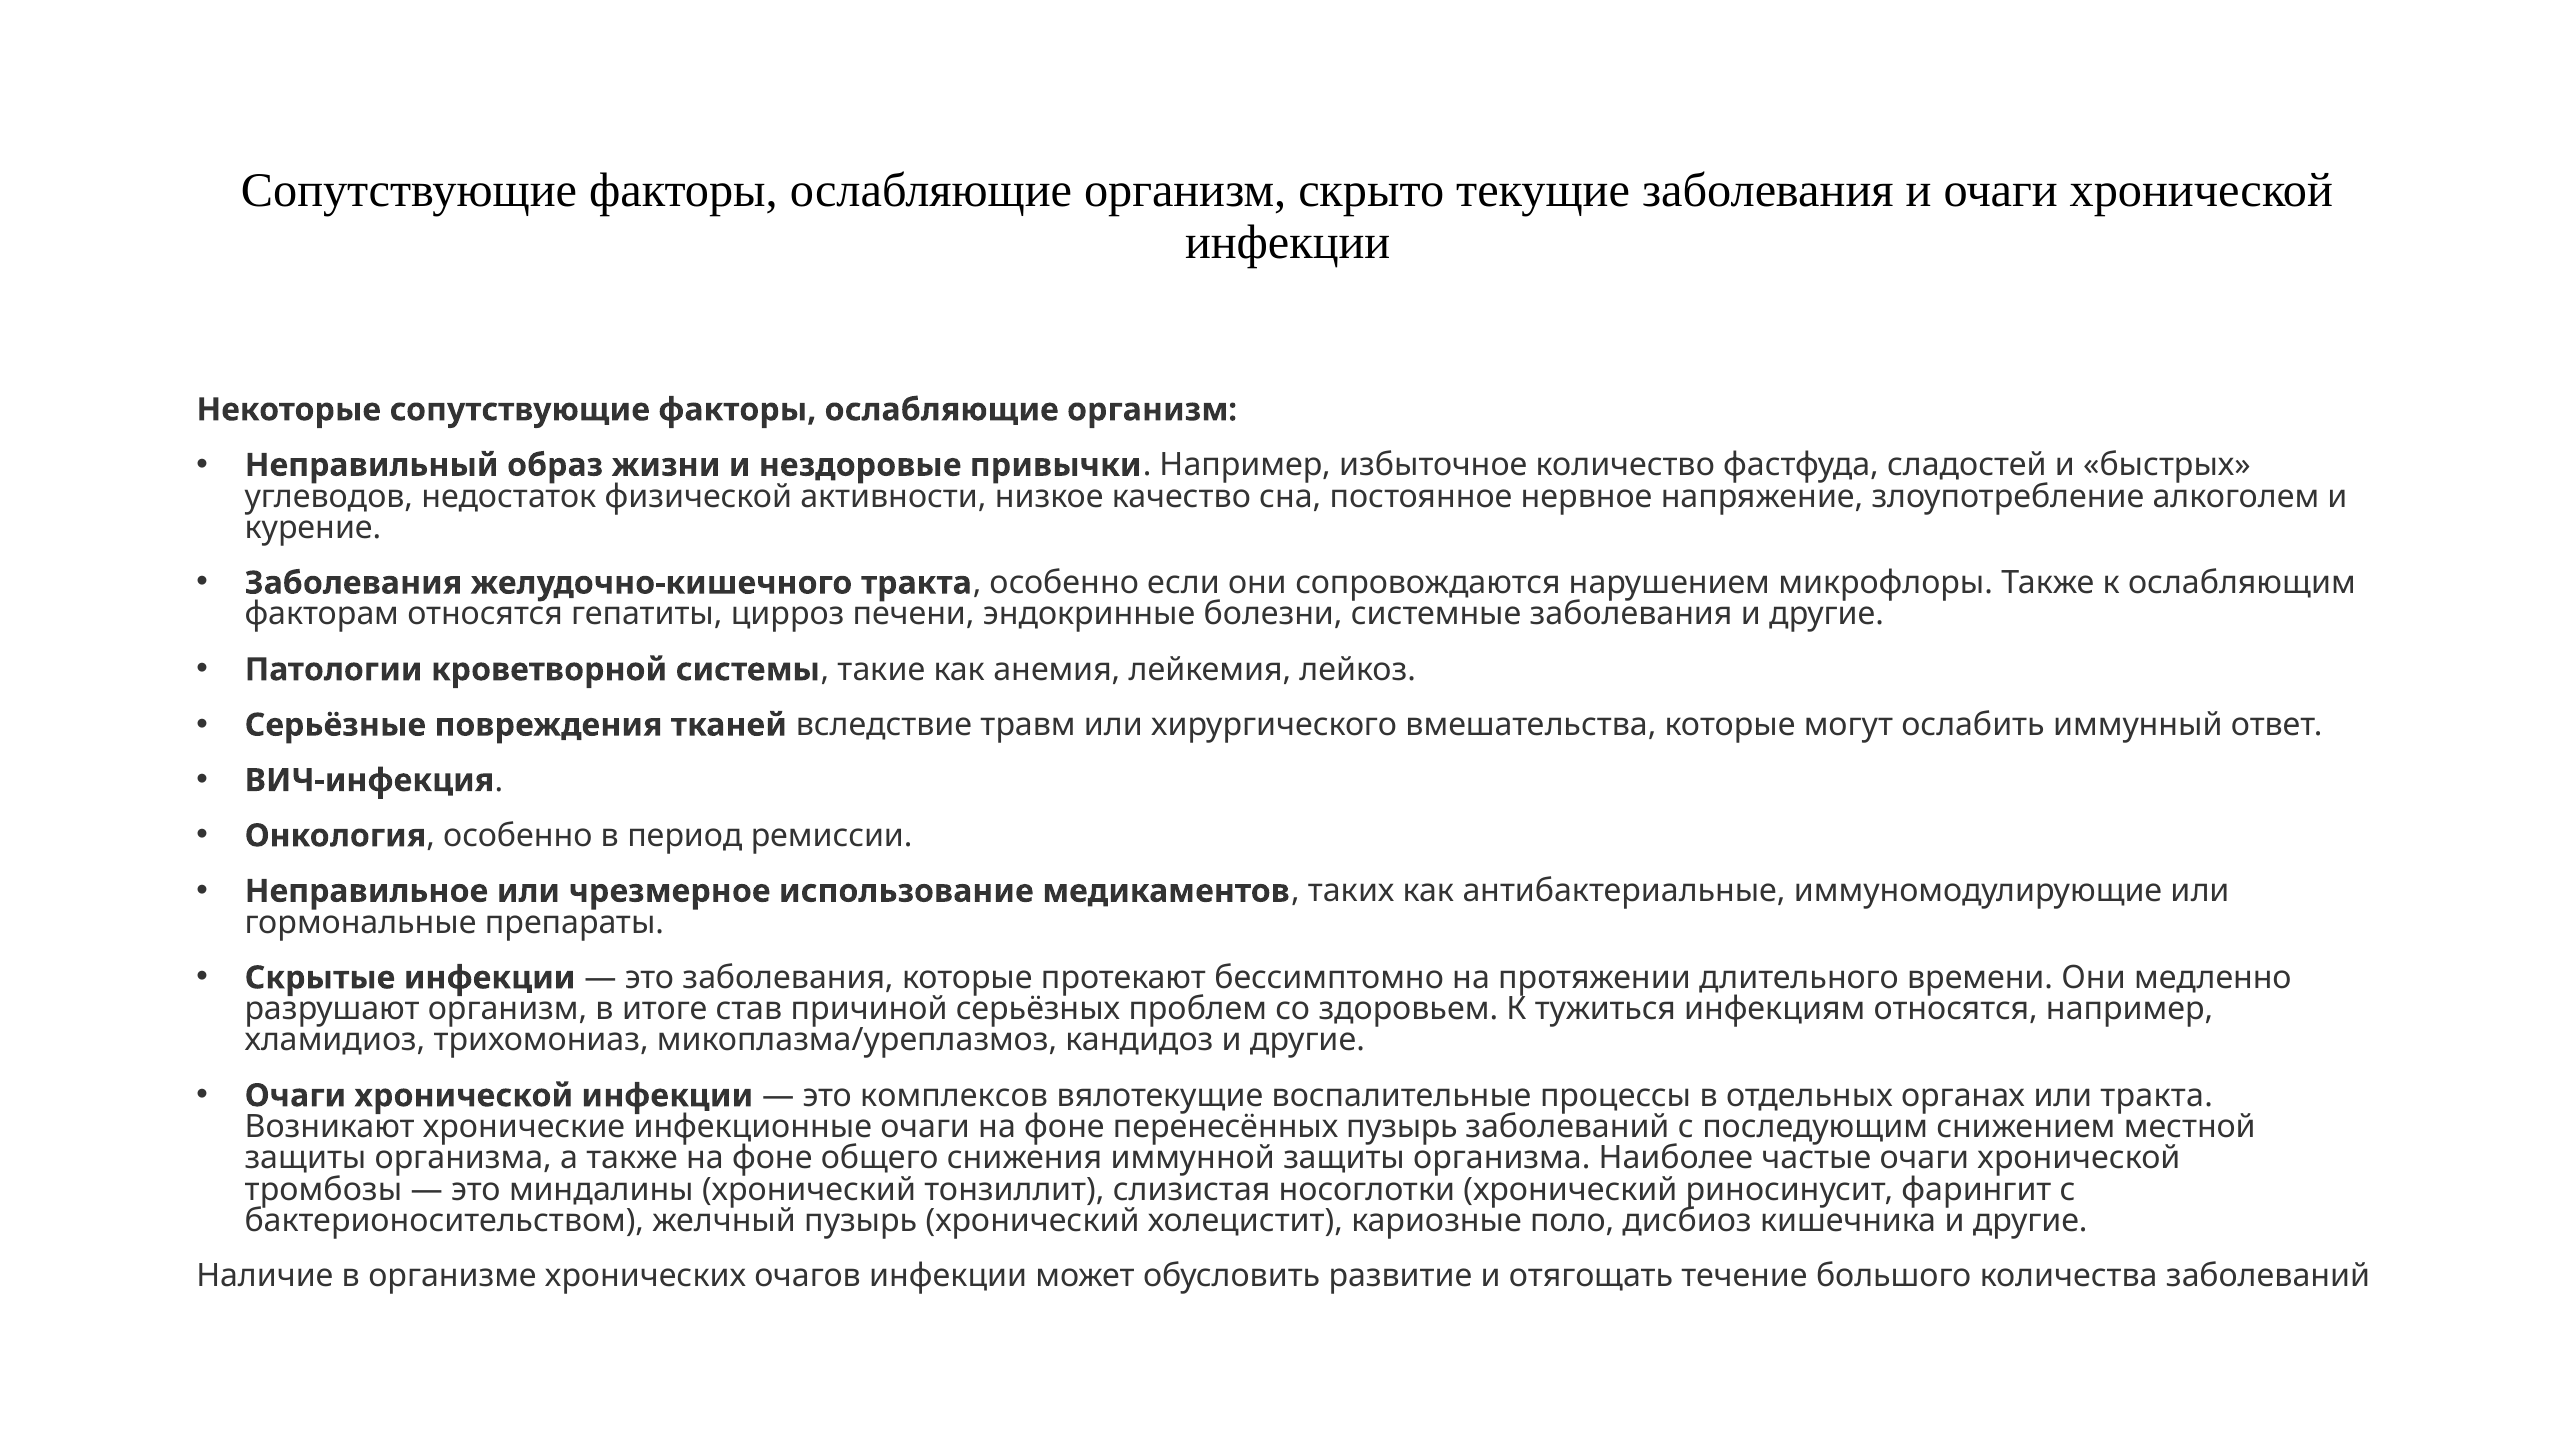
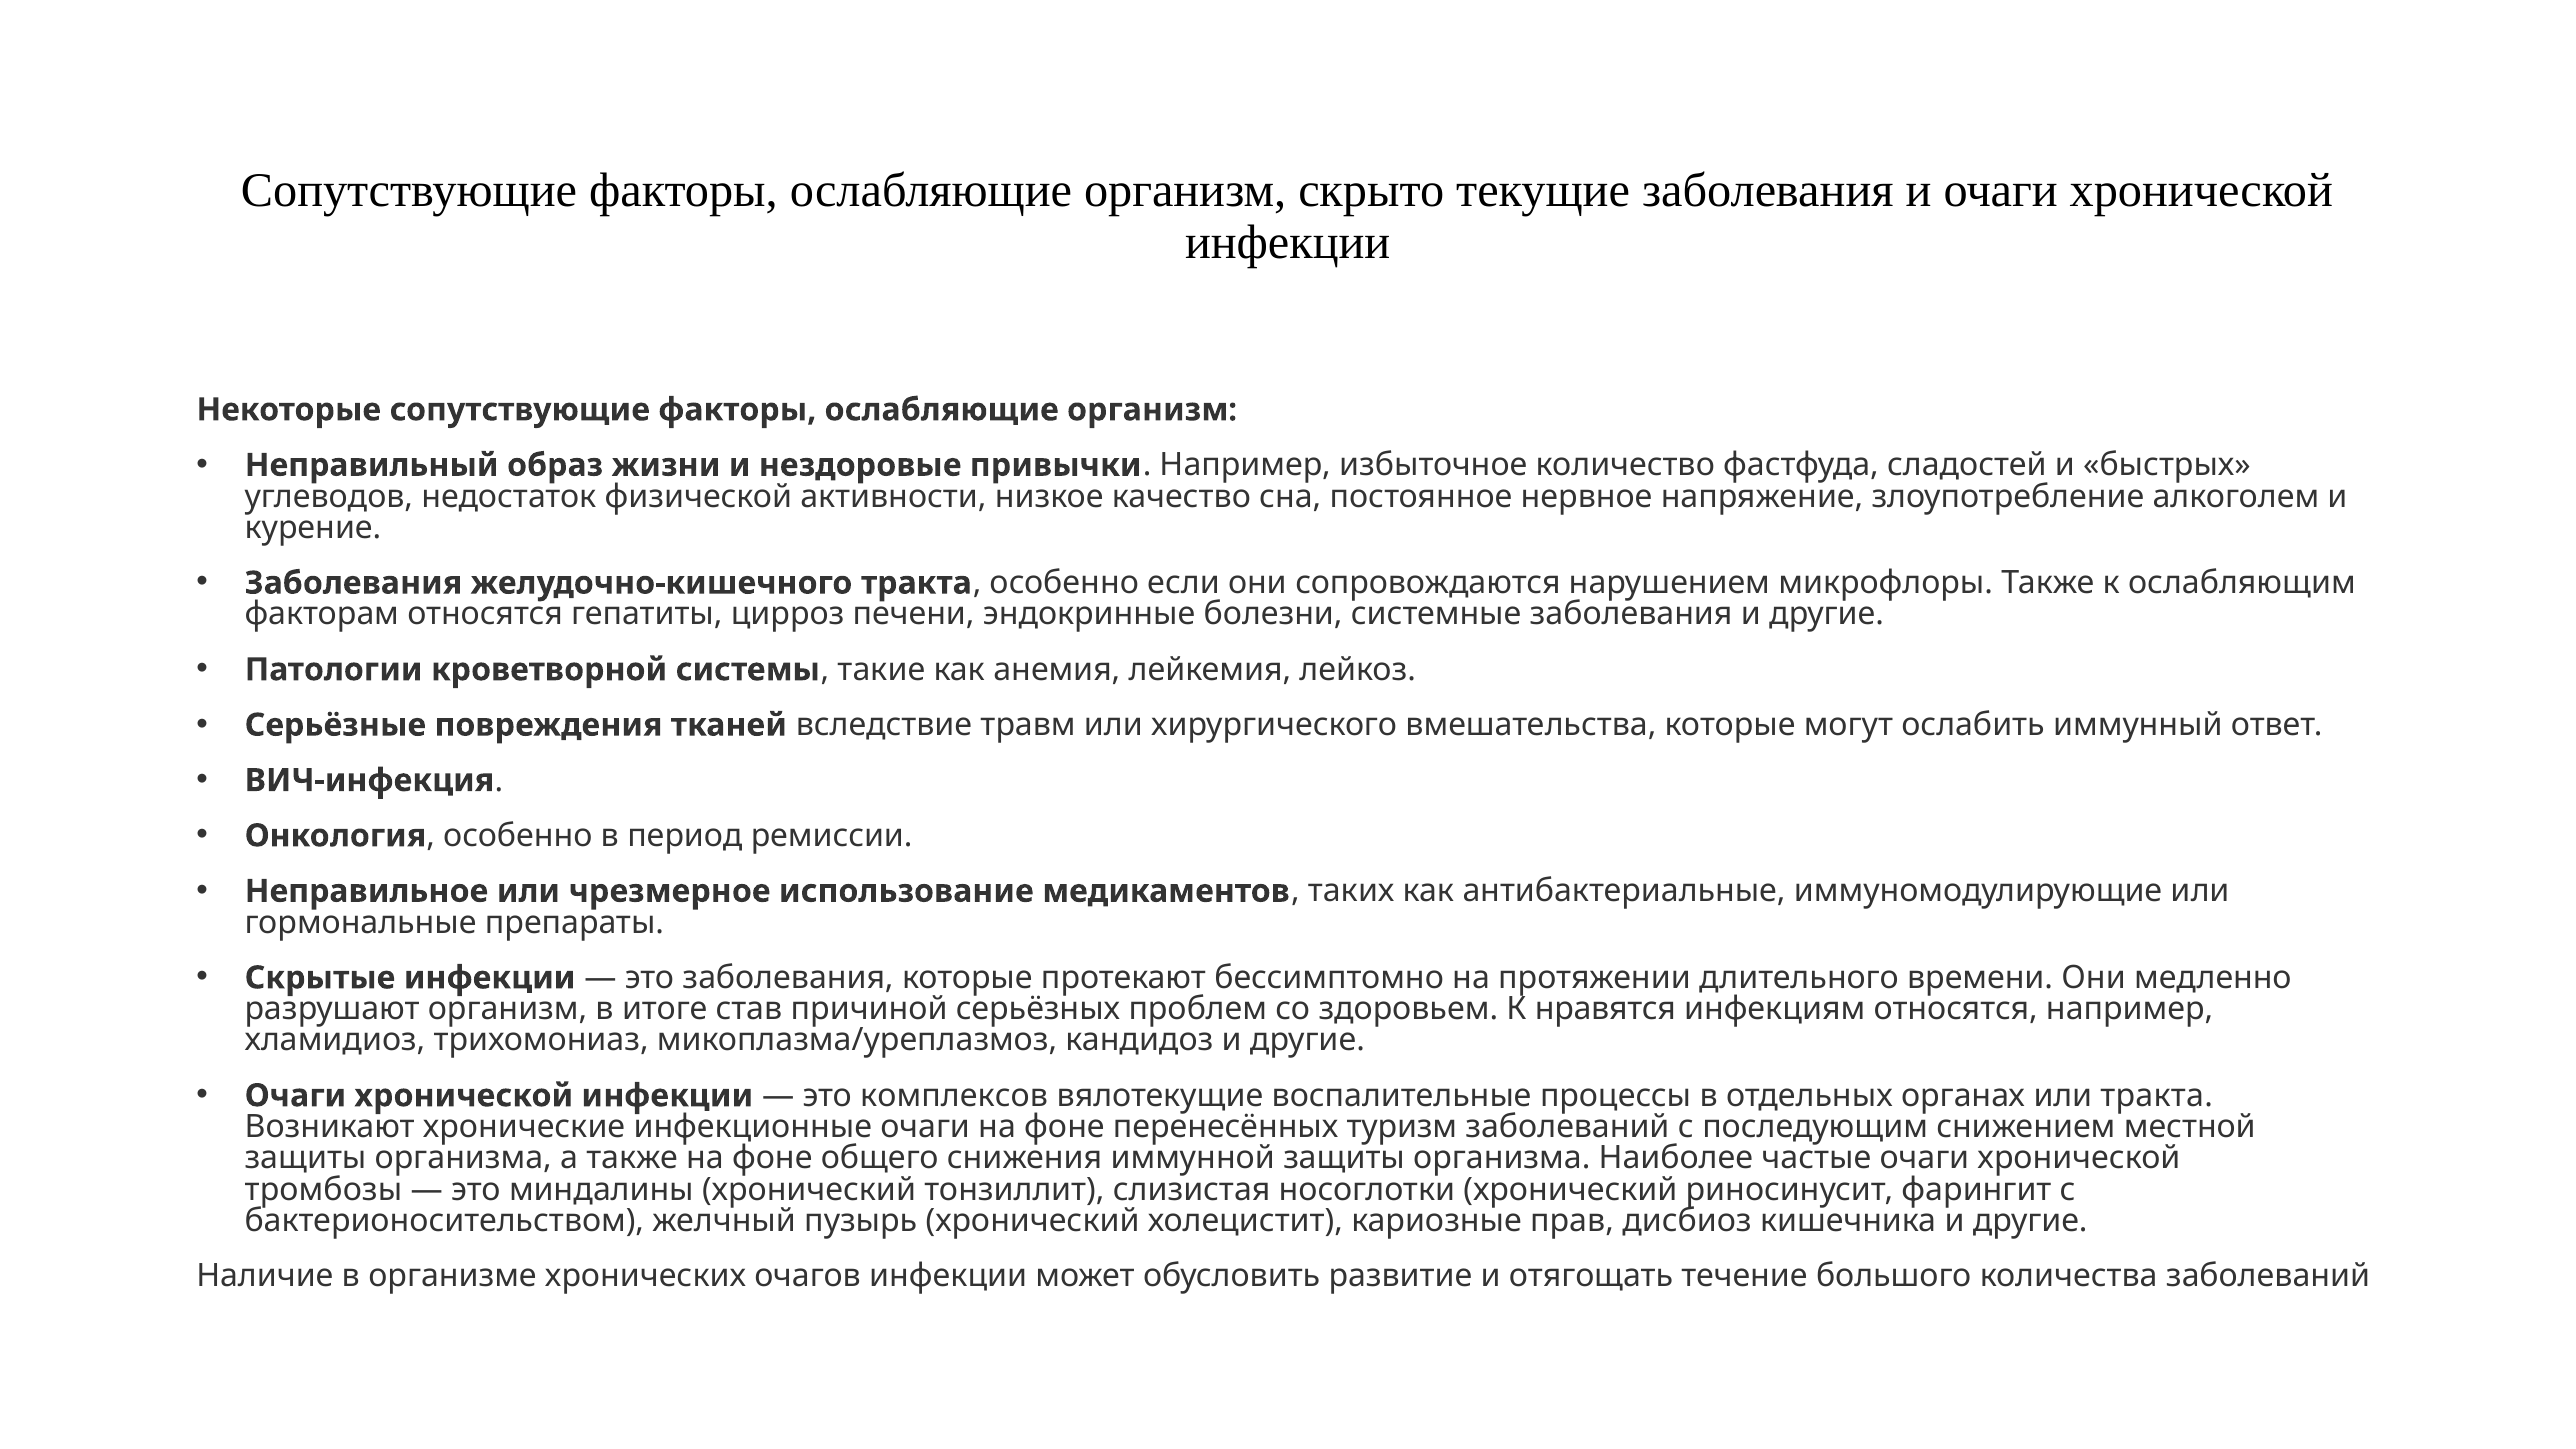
тужиться: тужиться -> нравятся
перенесённых пузырь: пузырь -> туризм
поло: поло -> прав
